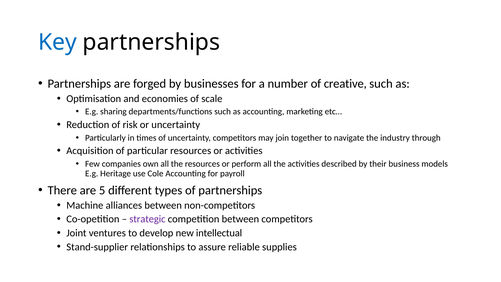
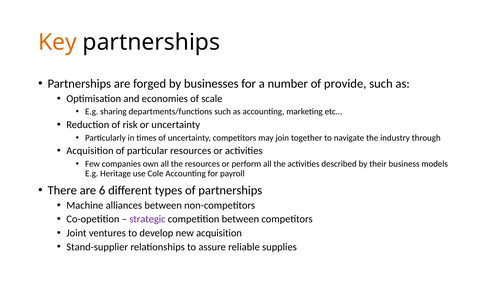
Key colour: blue -> orange
creative: creative -> provide
5: 5 -> 6
new intellectual: intellectual -> acquisition
